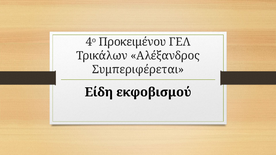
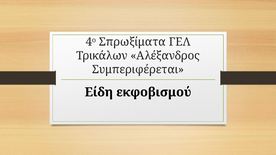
Προκειμένου: Προκειμένου -> Σπρωξίματα
